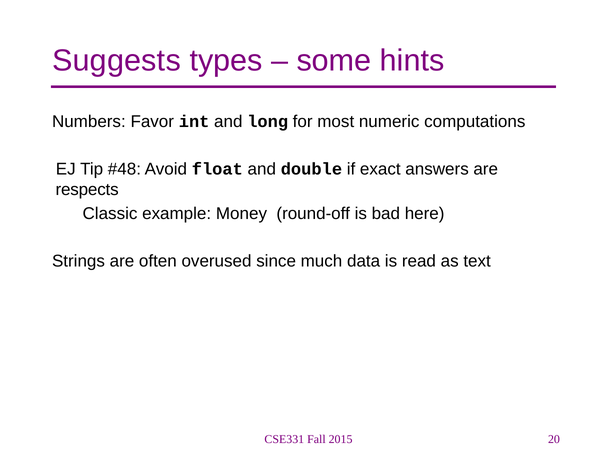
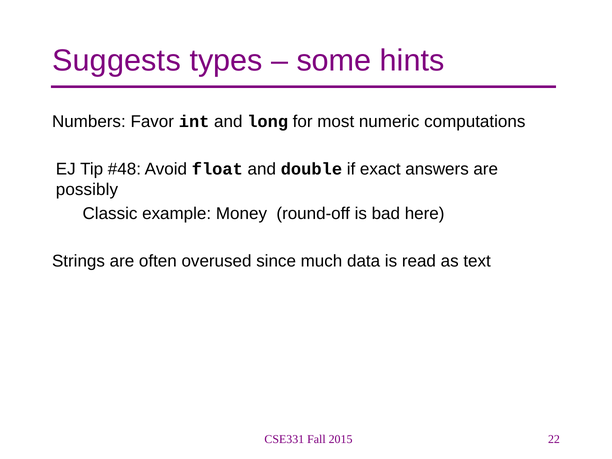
respects: respects -> possibly
20: 20 -> 22
